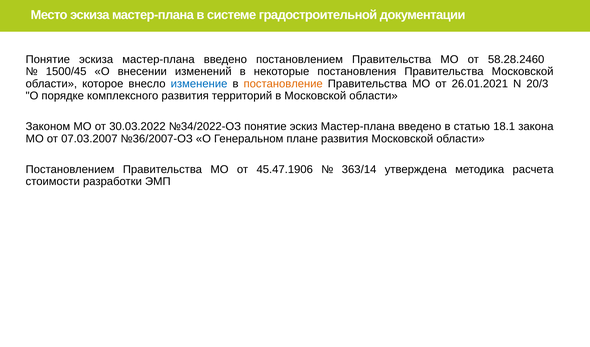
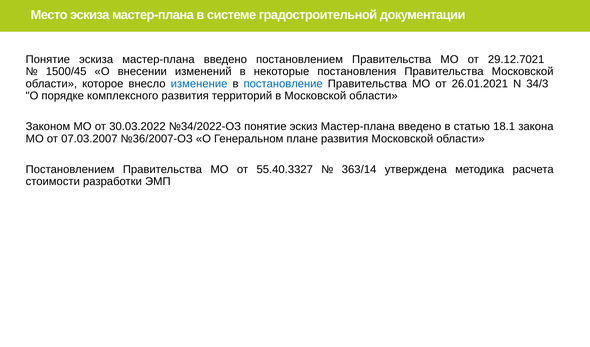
58.28.2460: 58.28.2460 -> 29.12.7021
постановление colour: orange -> blue
20/3: 20/3 -> 34/3
45.47.1906: 45.47.1906 -> 55.40.3327
